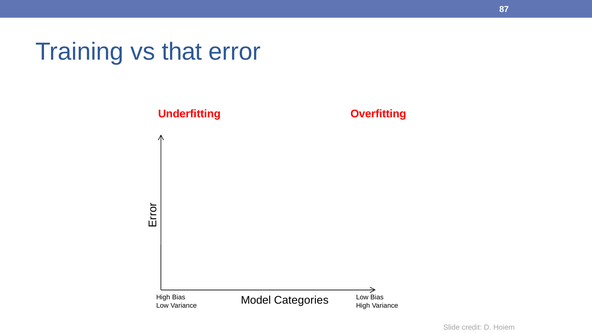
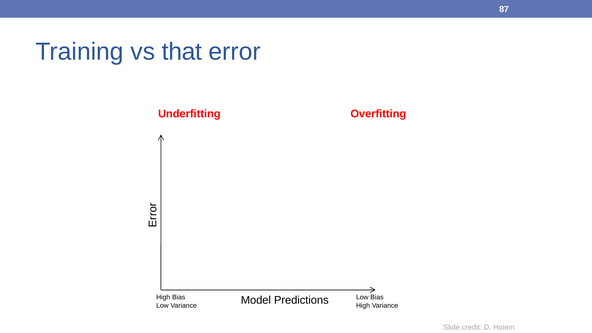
Categories: Categories -> Predictions
